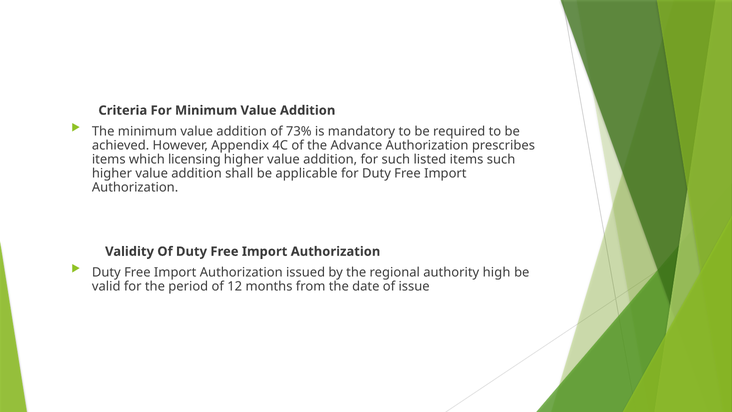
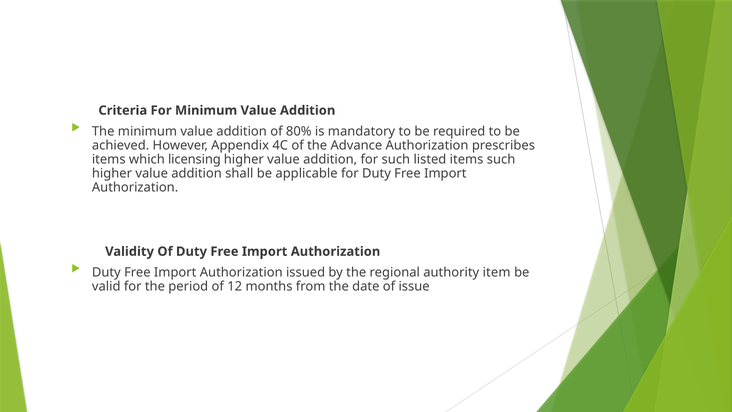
73%: 73% -> 80%
high: high -> item
